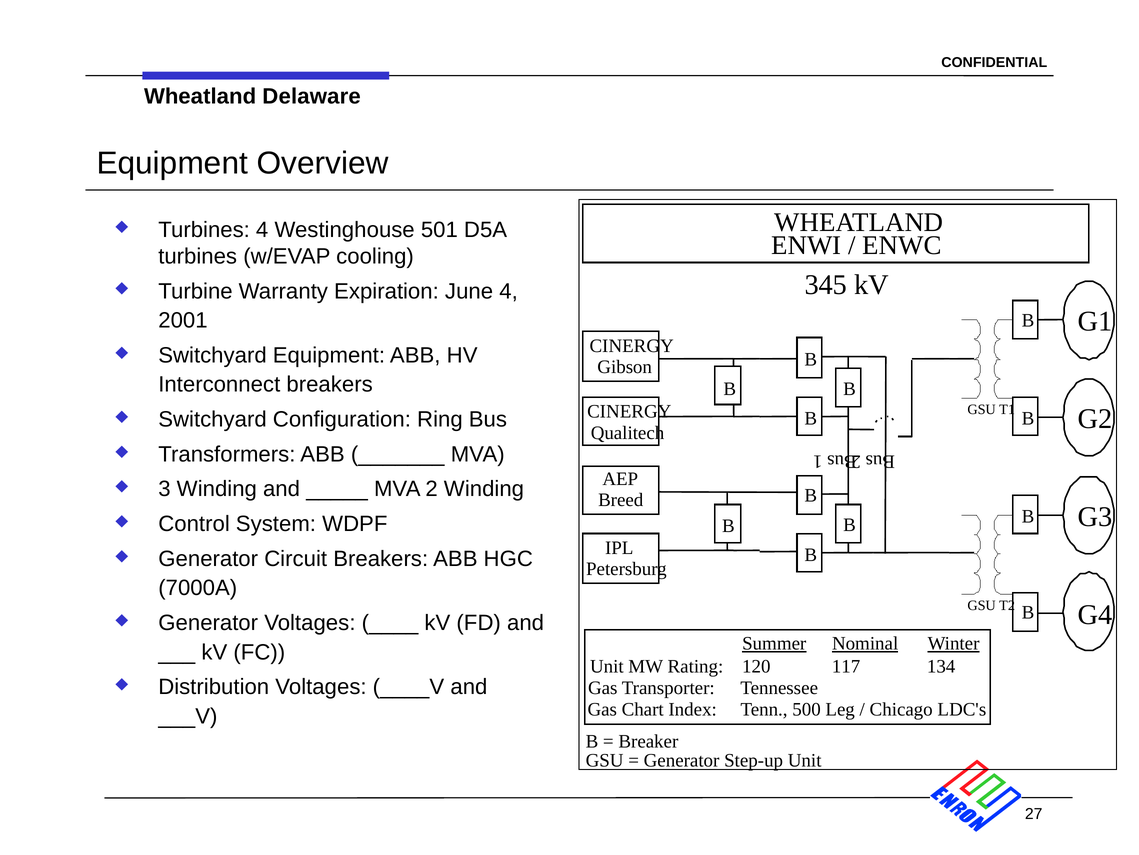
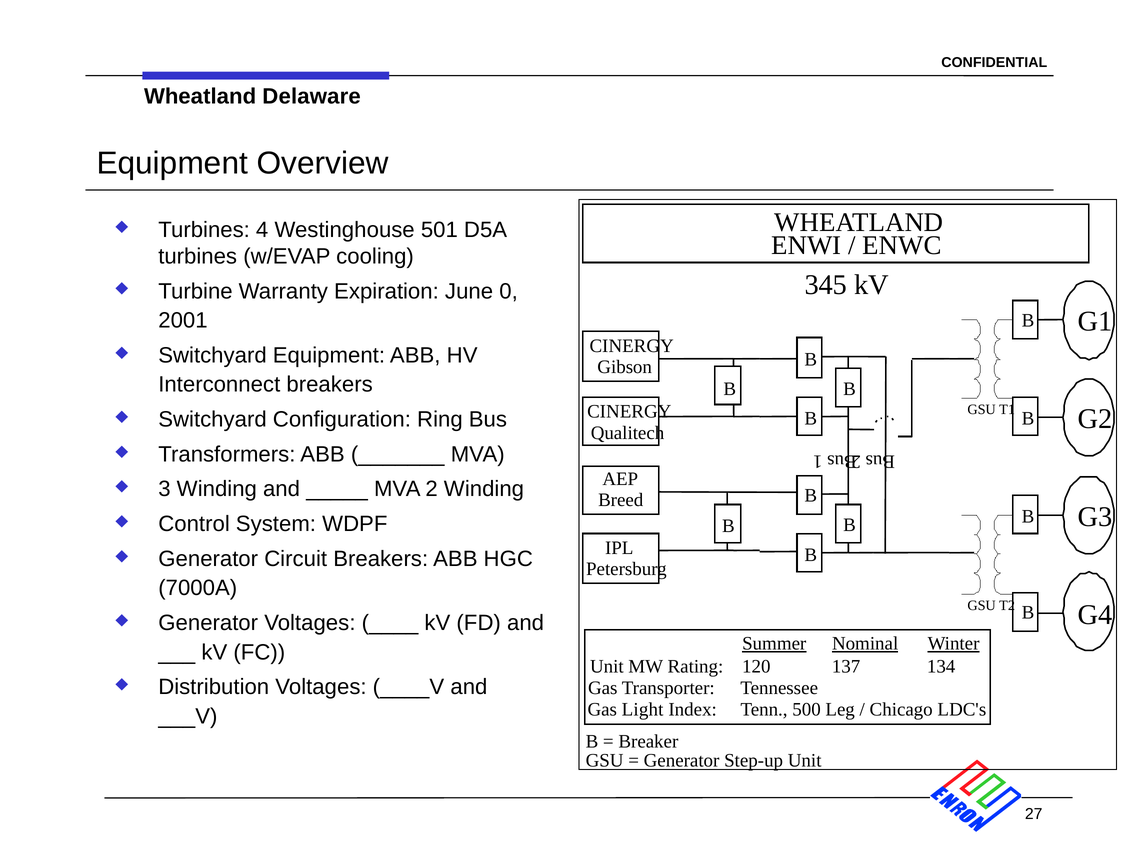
June 4: 4 -> 0
117: 117 -> 137
Chart: Chart -> Light
